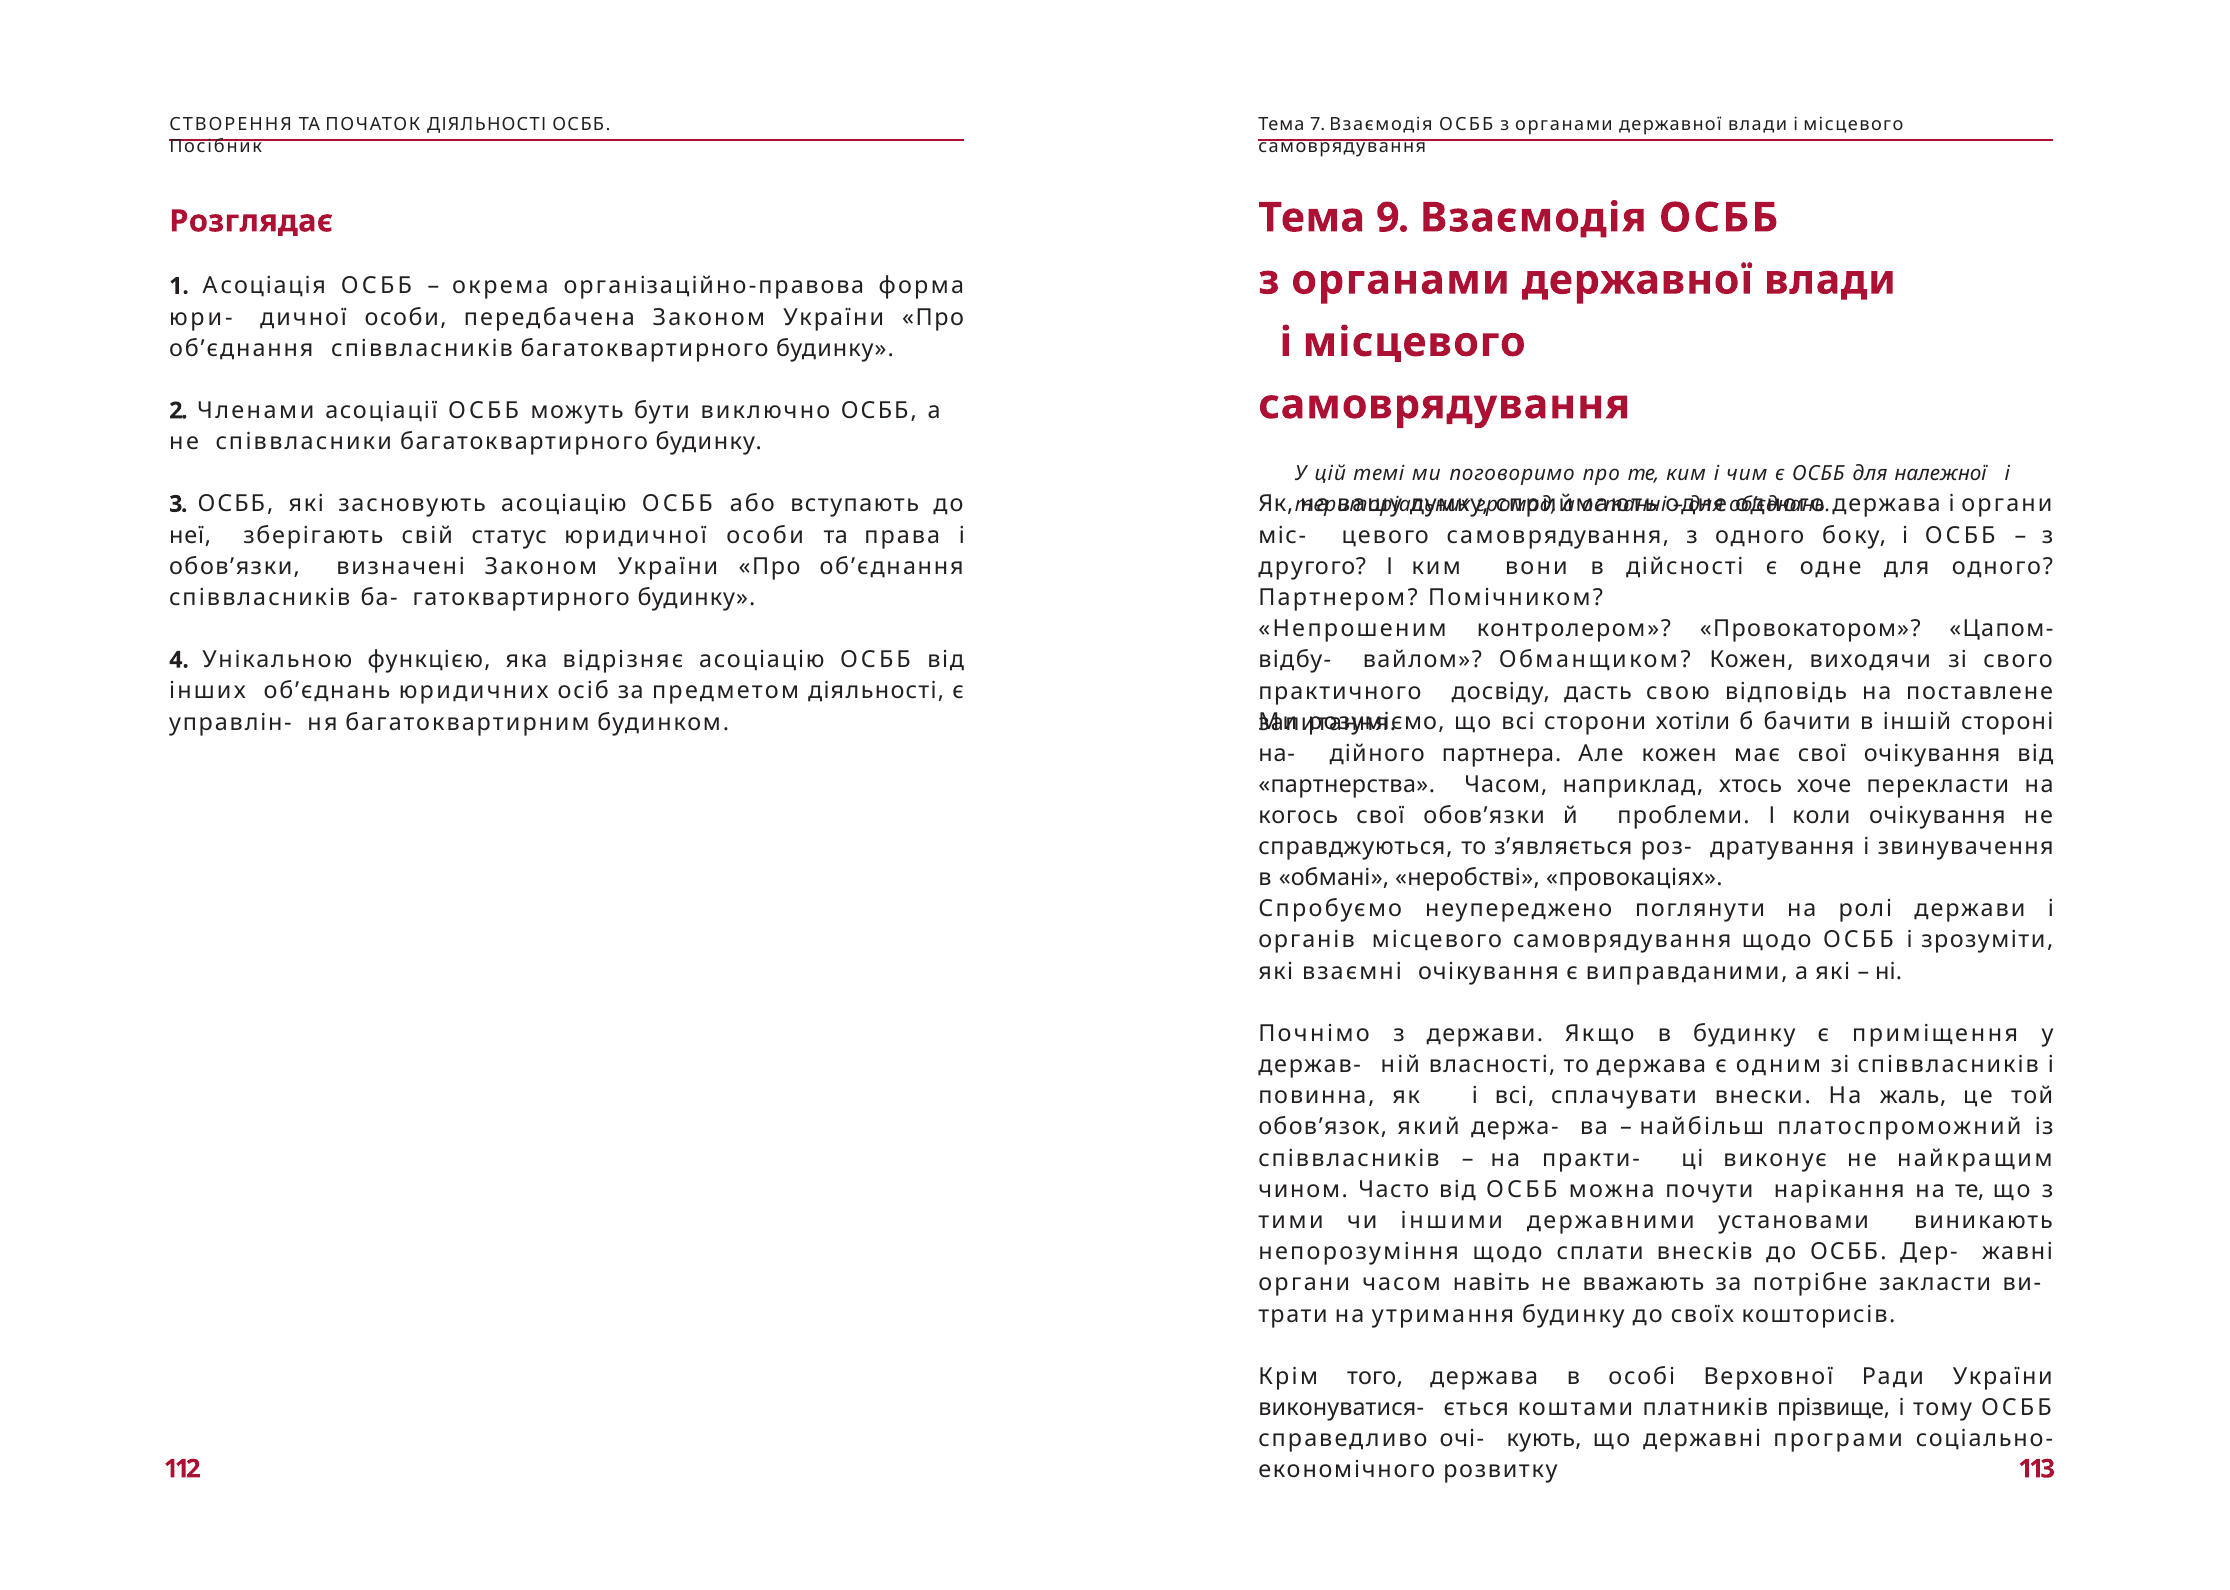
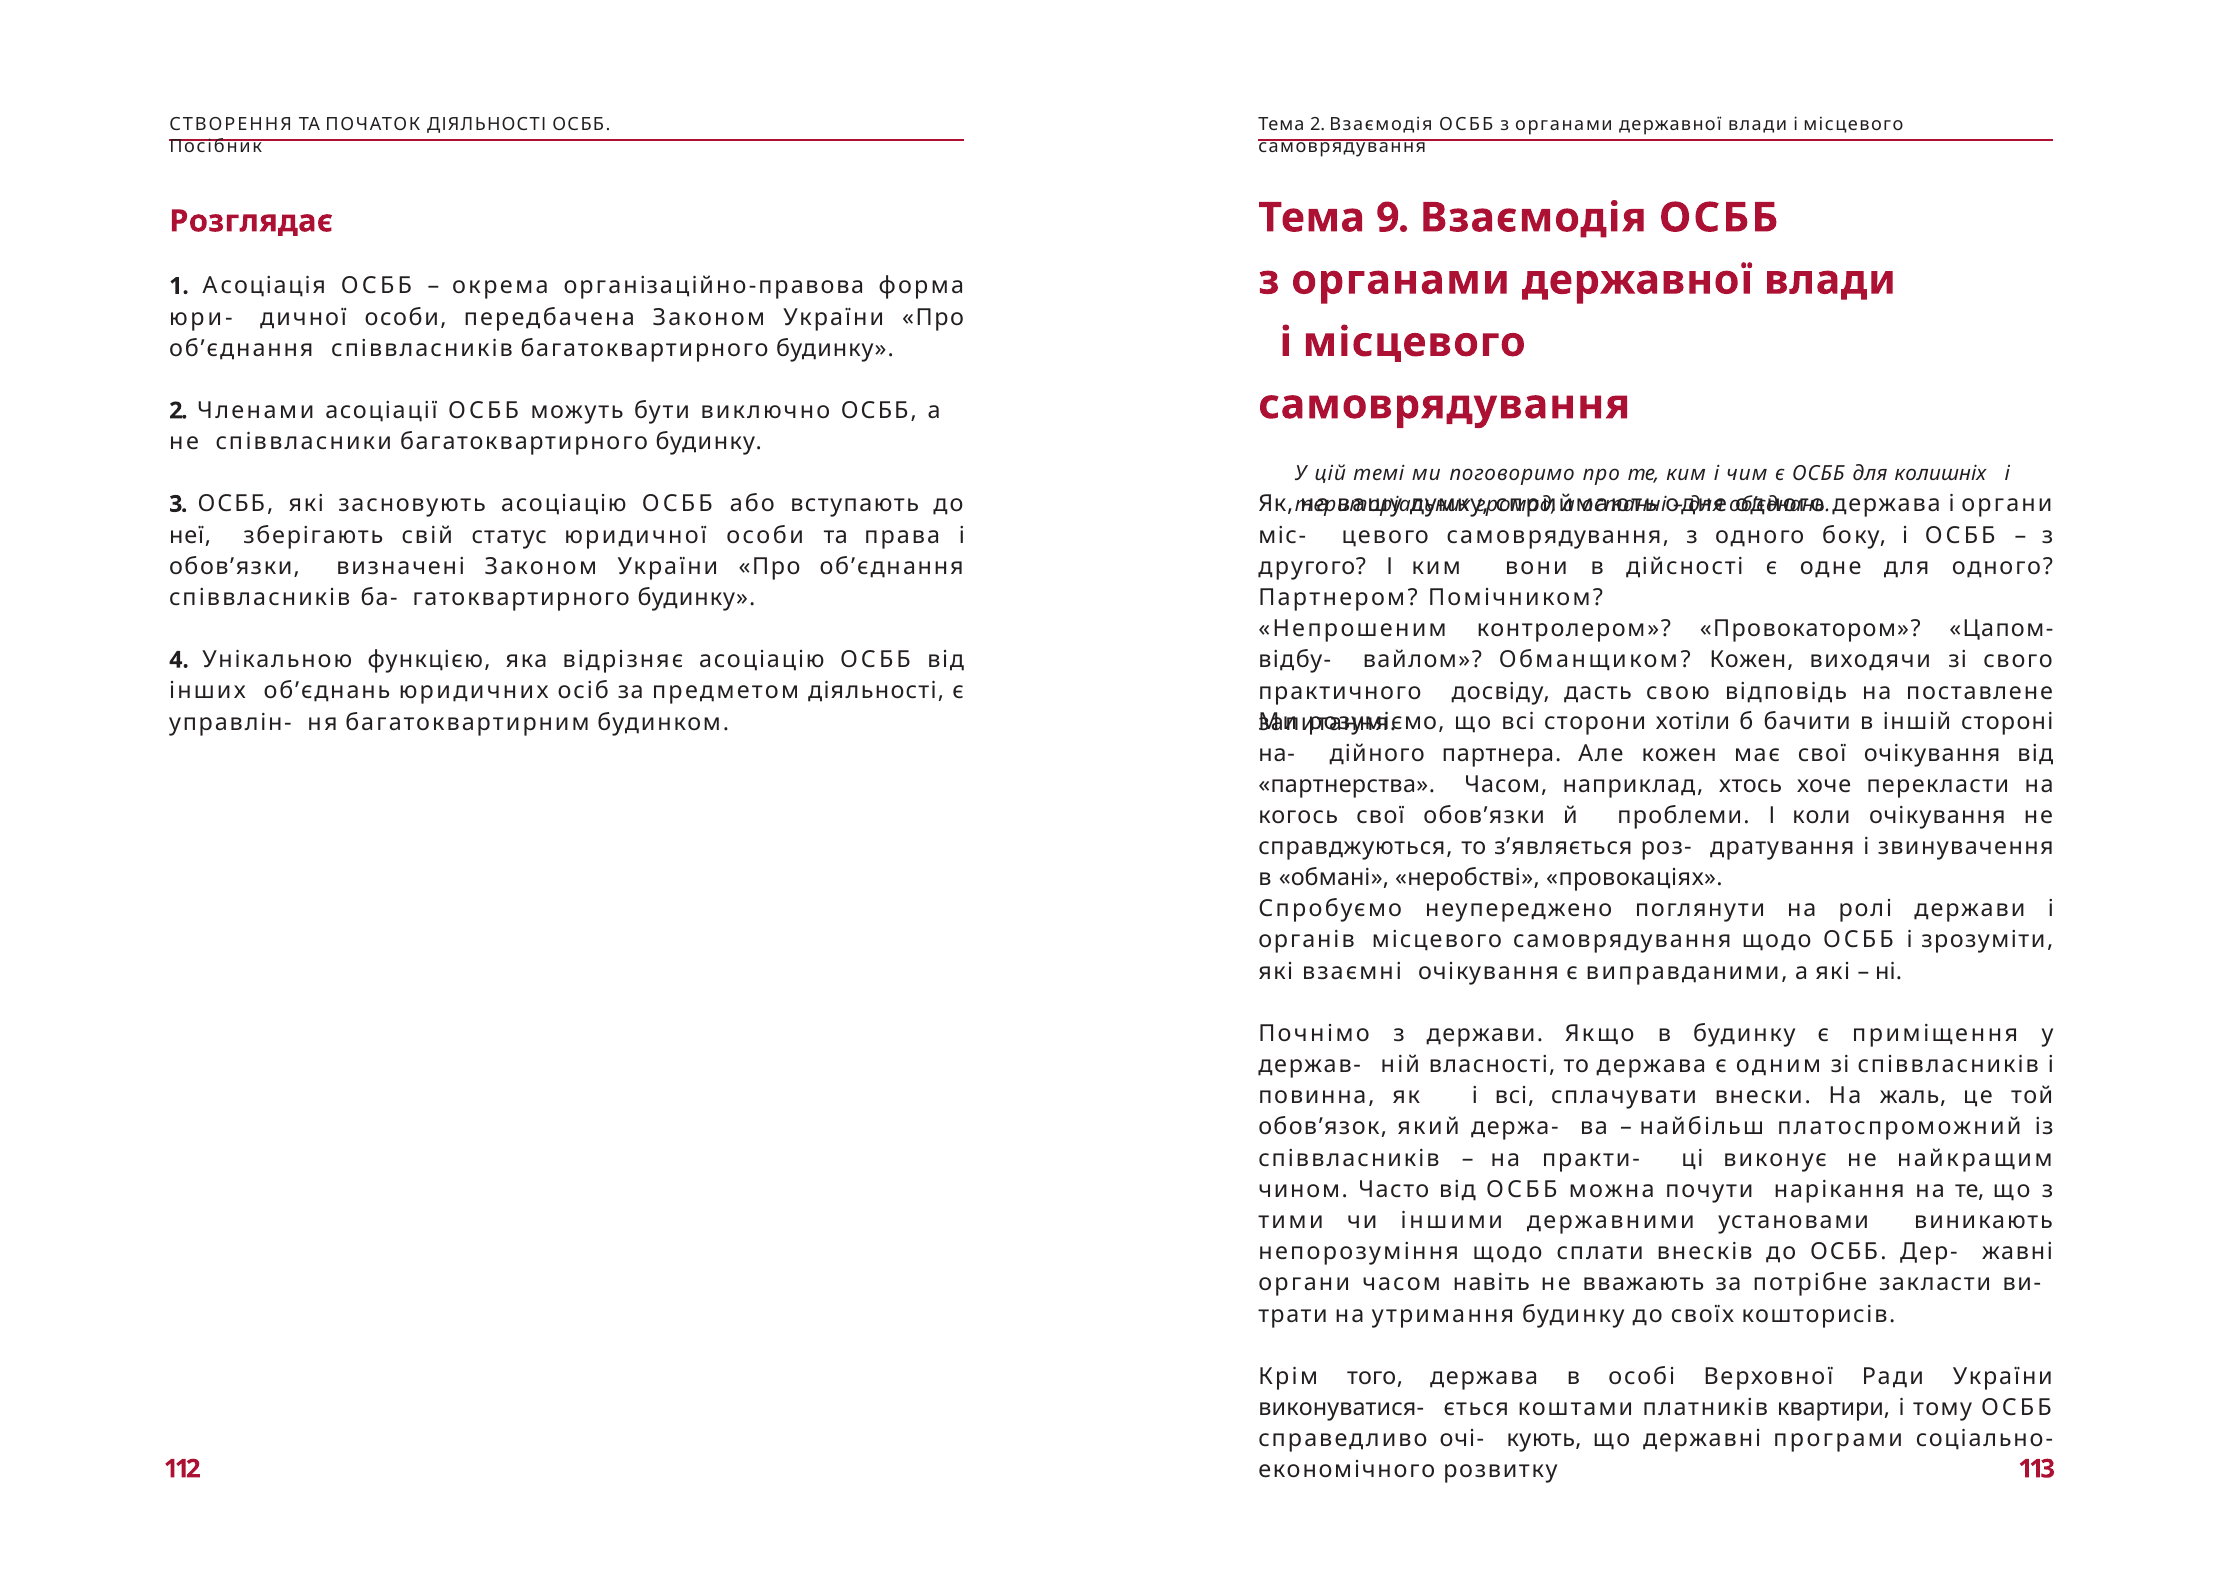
Тема 7: 7 -> 2
належної: належної -> колишніх
прізвище: прізвище -> квартири
